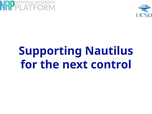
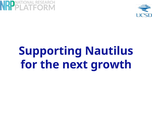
control: control -> growth
